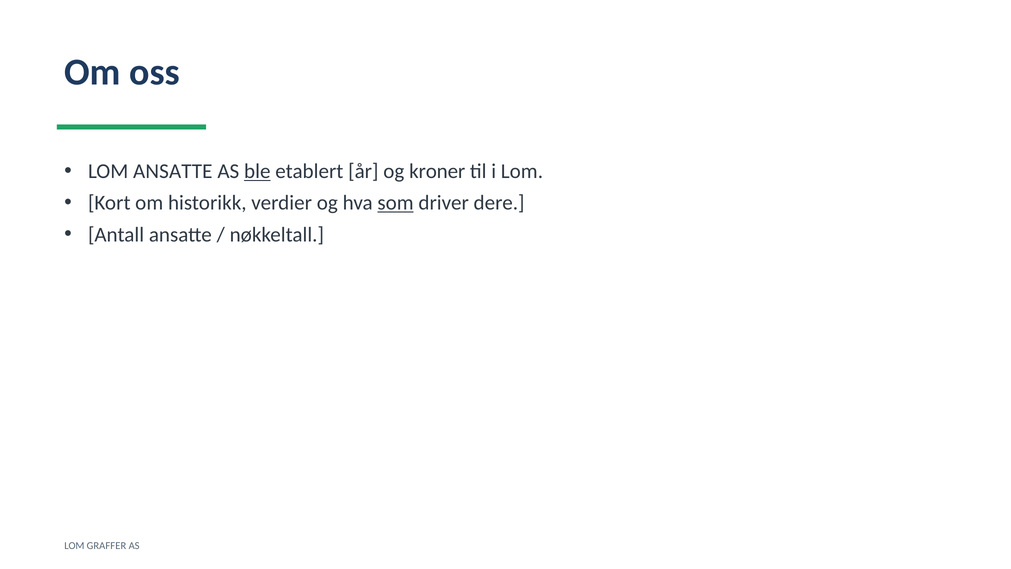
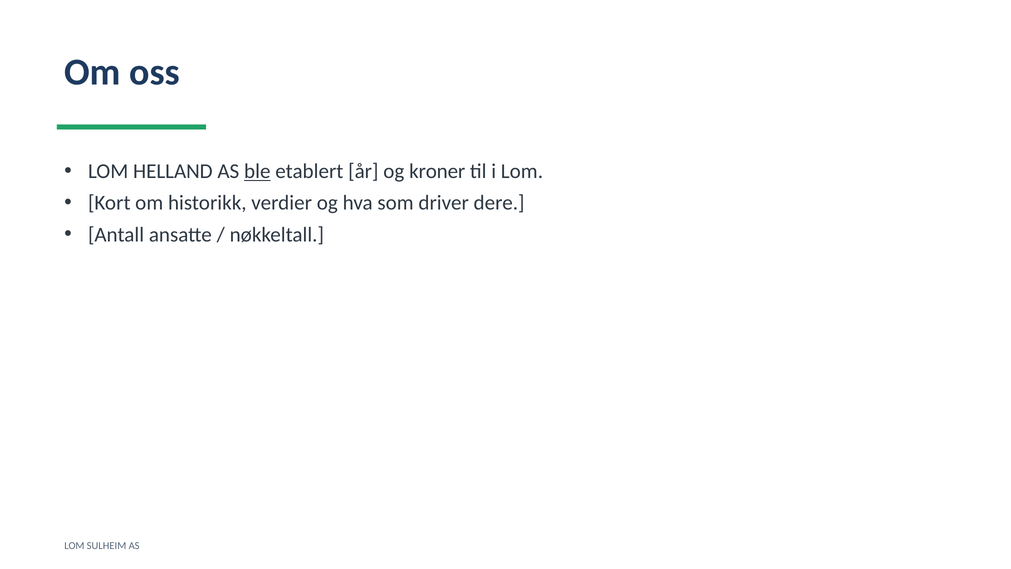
LOM ANSATTE: ANSATTE -> HELLAND
som underline: present -> none
GRAFFER: GRAFFER -> SULHEIM
